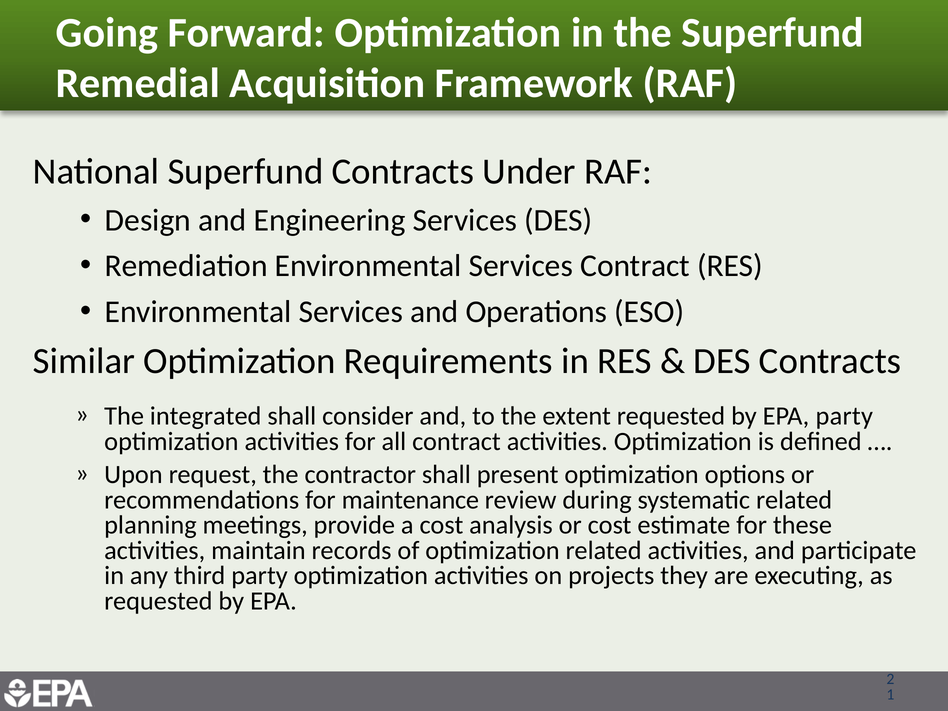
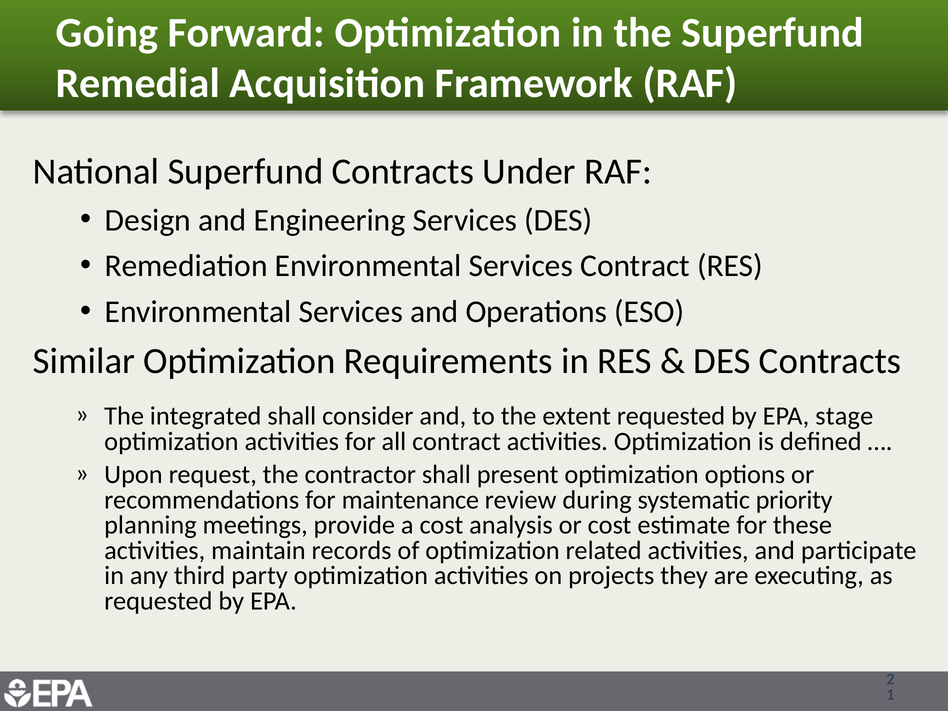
EPA party: party -> stage
systematic related: related -> priority
